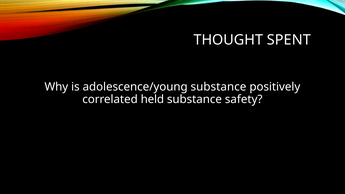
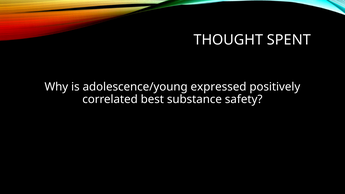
adolescence/young substance: substance -> expressed
held: held -> best
